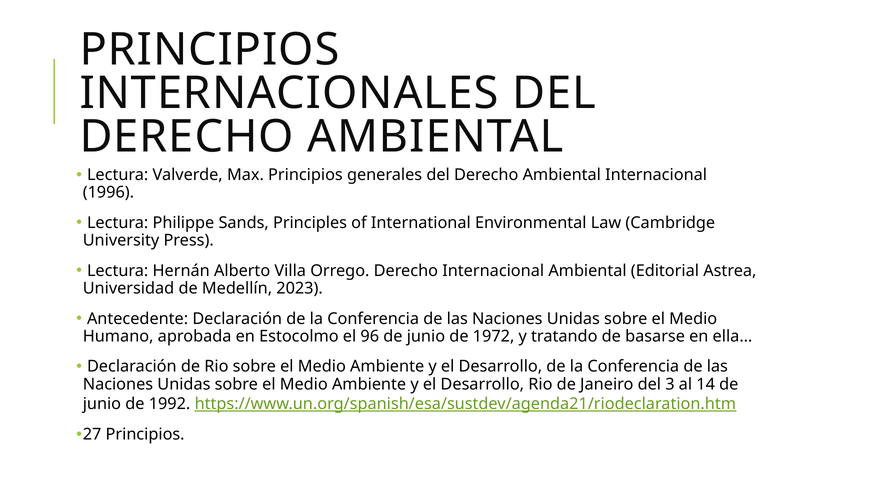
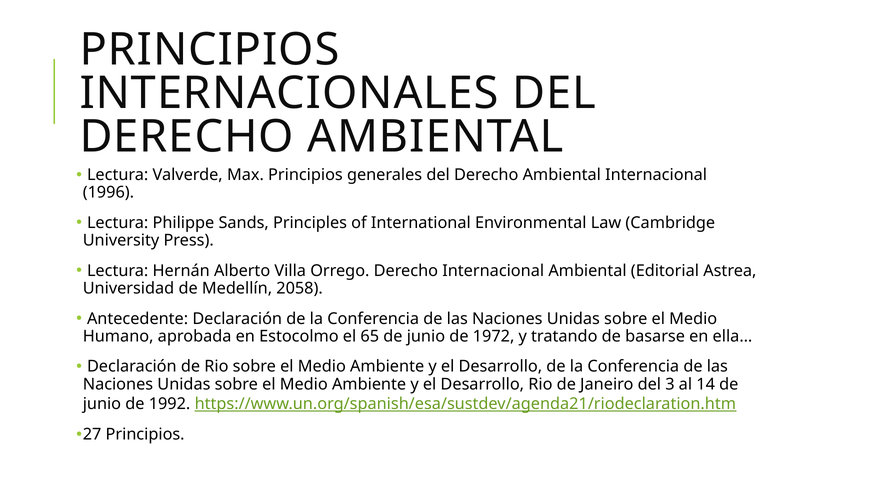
2023: 2023 -> 2058
96: 96 -> 65
